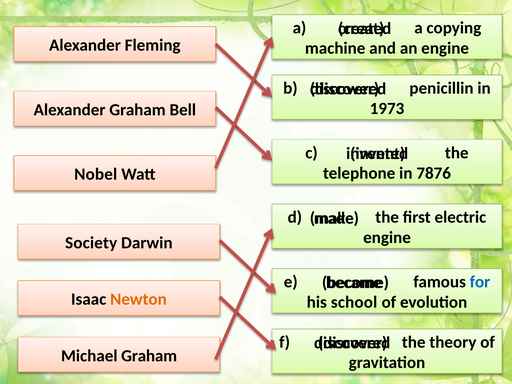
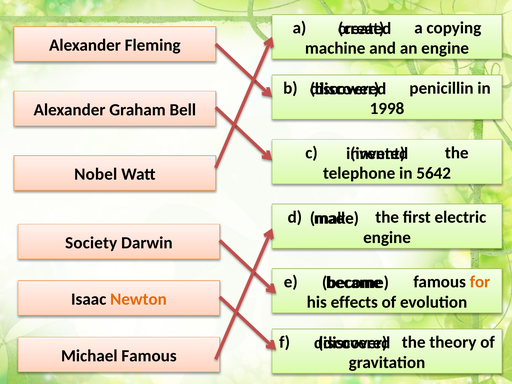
1973: 1973 -> 1998
7876: 7876 -> 5642
for colour: blue -> orange
school: school -> effects
Michael Graham: Graham -> Famous
